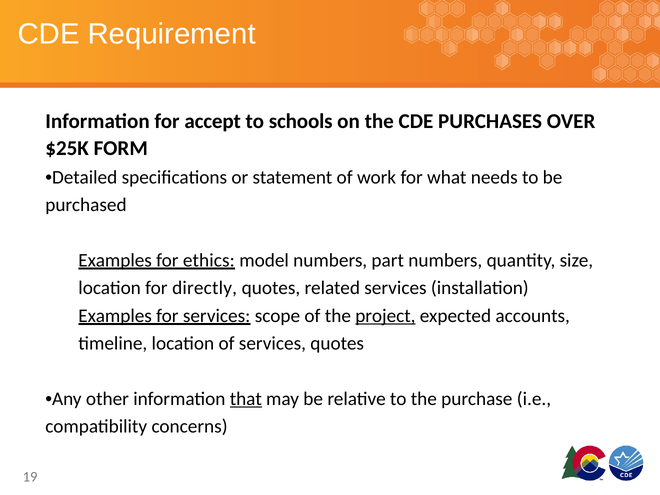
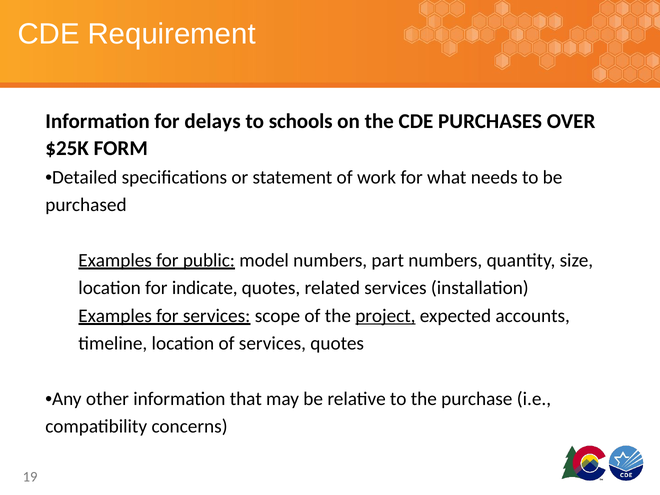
accept: accept -> delays
ethics: ethics -> public
directly: directly -> indicate
that underline: present -> none
